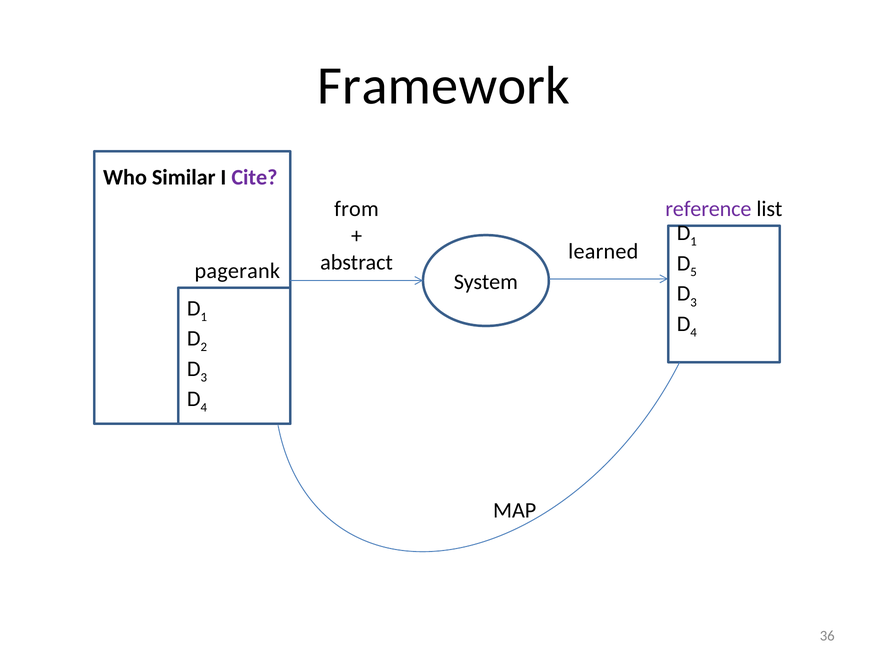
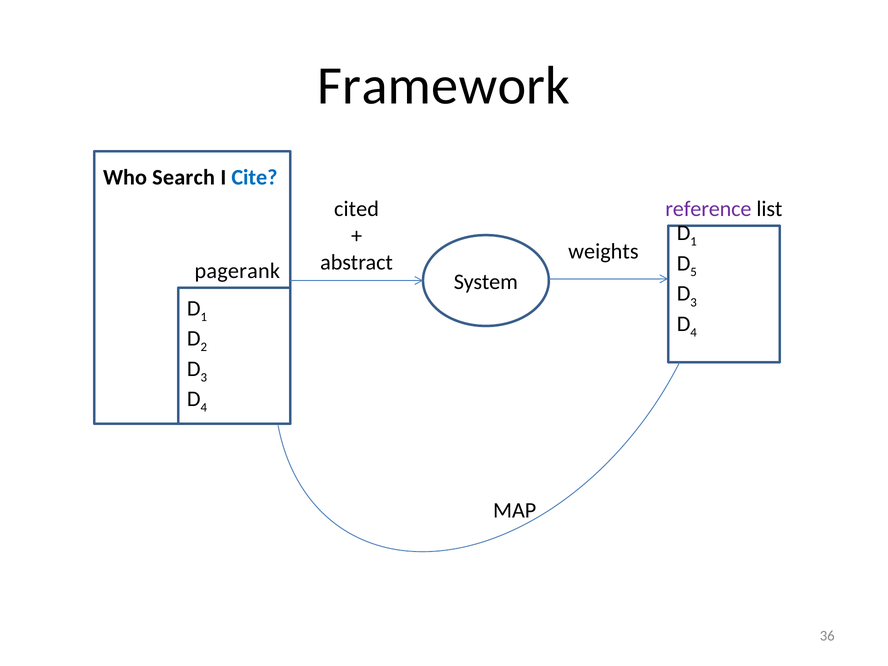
Similar: Similar -> Search
Cite colour: purple -> blue
from: from -> cited
learned: learned -> weights
